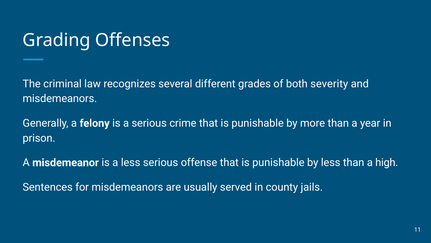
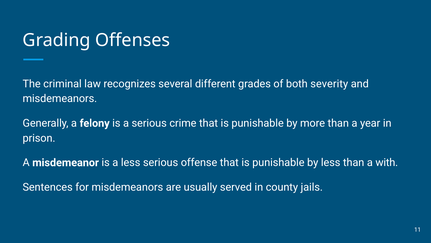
high: high -> with
